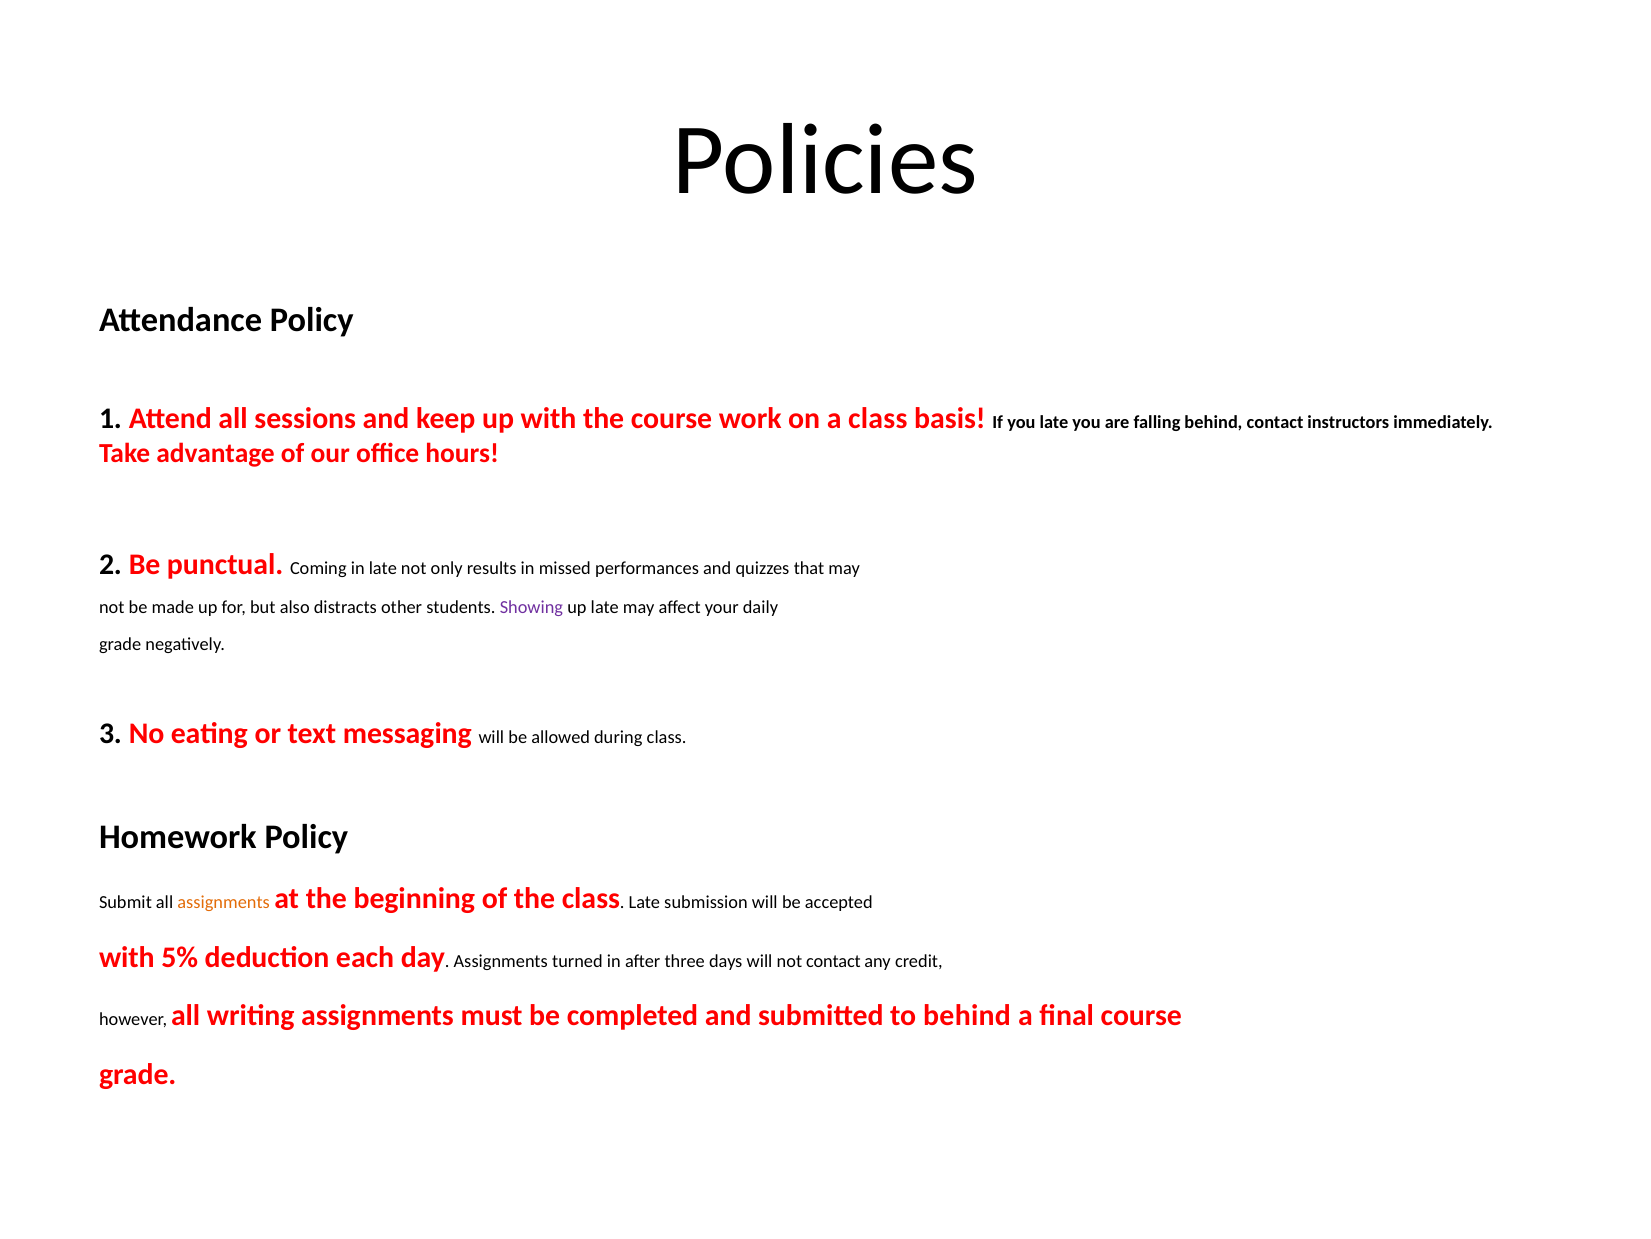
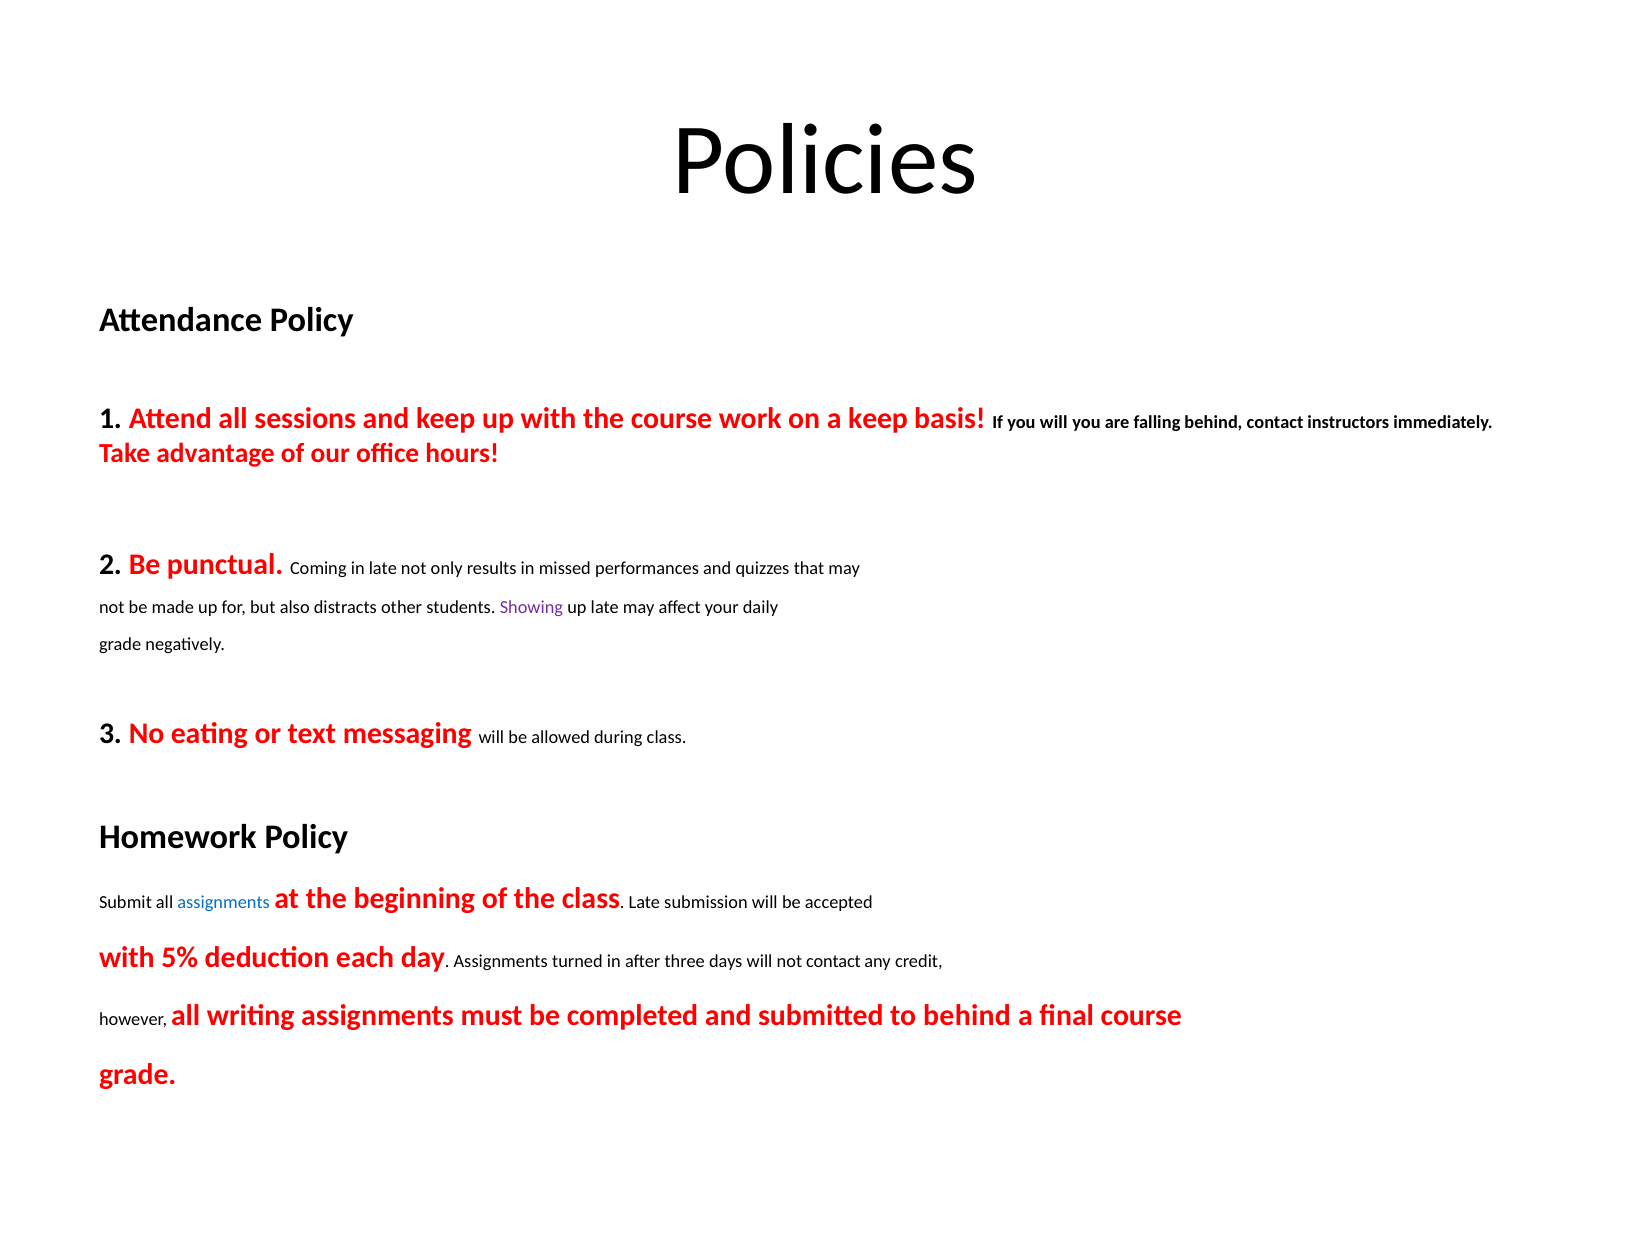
a class: class -> keep
you late: late -> will
assignments at (224, 902) colour: orange -> blue
